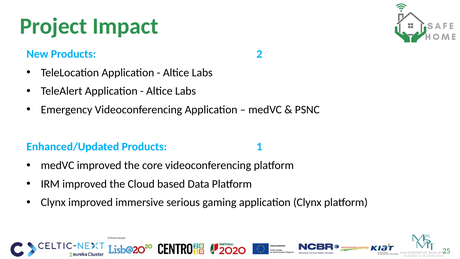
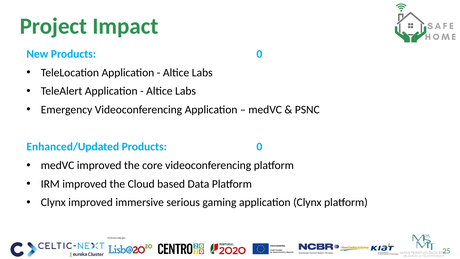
New Products 2: 2 -> 0
Enhanced/Updated Products 1: 1 -> 0
